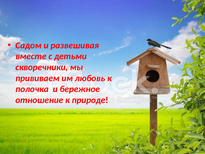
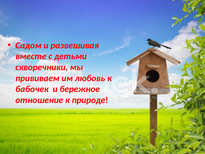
полочка: полочка -> бабочек
